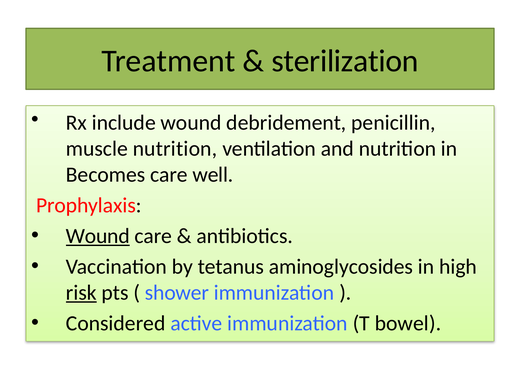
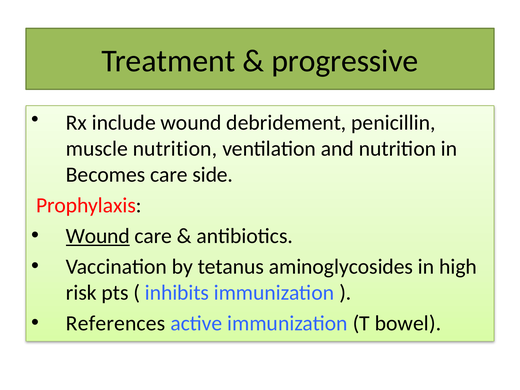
sterilization: sterilization -> progressive
well: well -> side
risk underline: present -> none
shower: shower -> inhibits
Considered: Considered -> References
